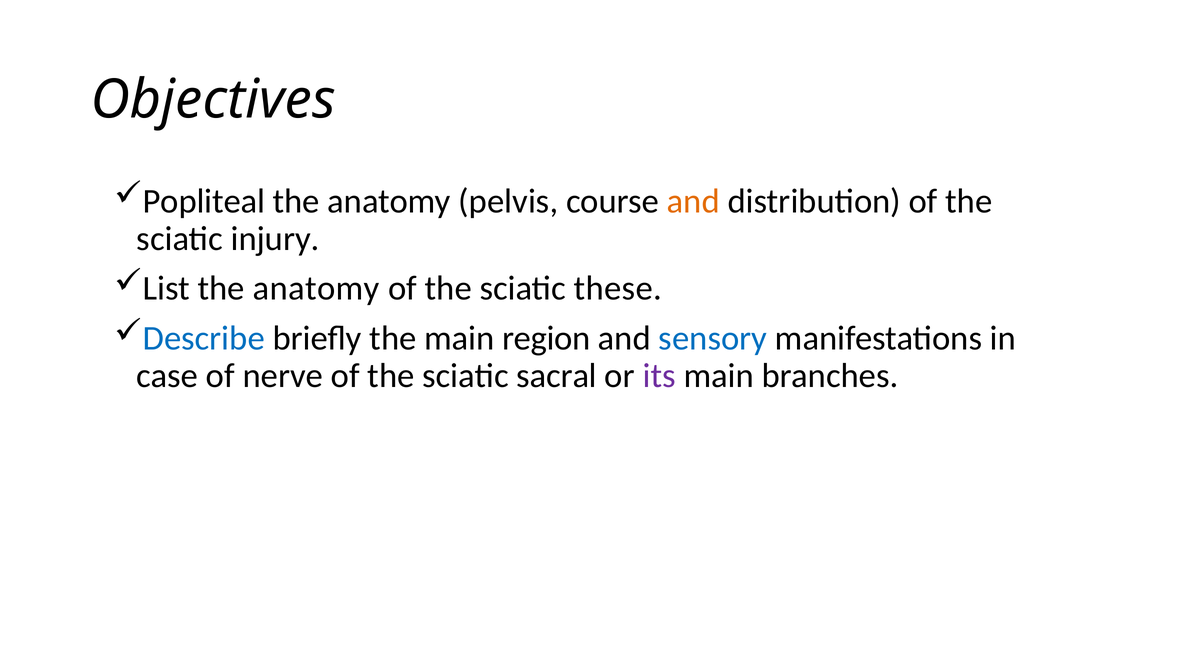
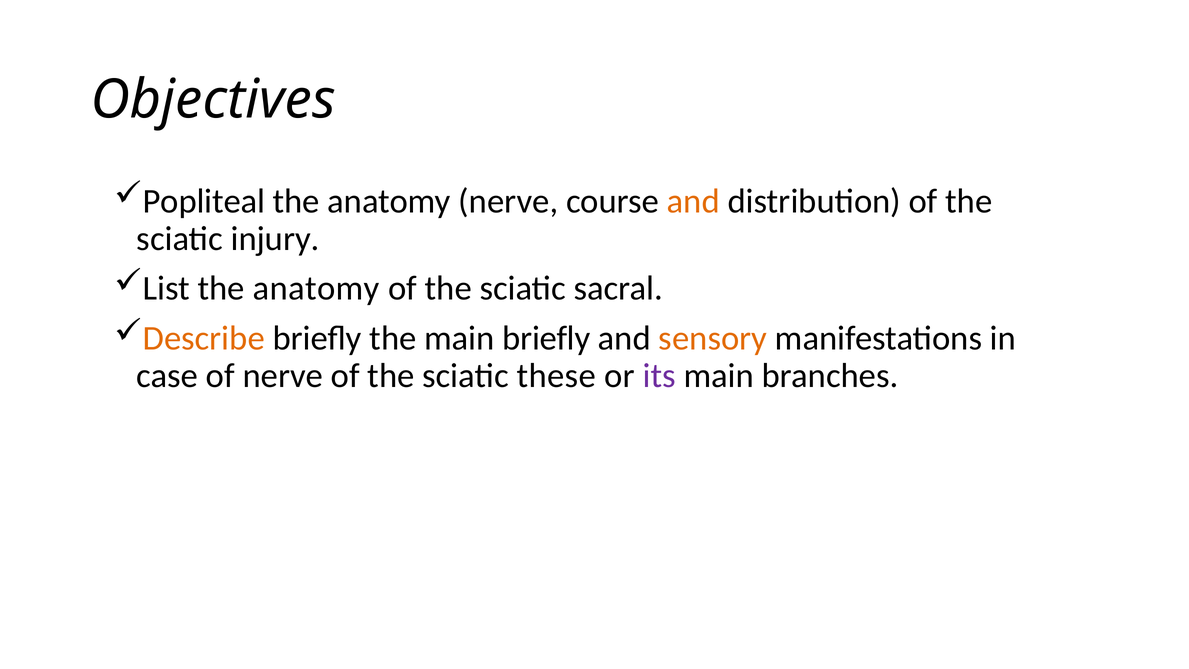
anatomy pelvis: pelvis -> nerve
these: these -> sacral
Describe colour: blue -> orange
main region: region -> briefly
sensory colour: blue -> orange
sacral: sacral -> these
